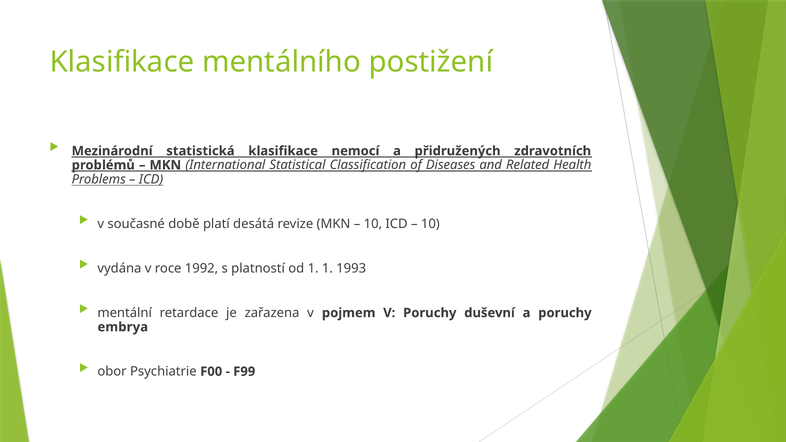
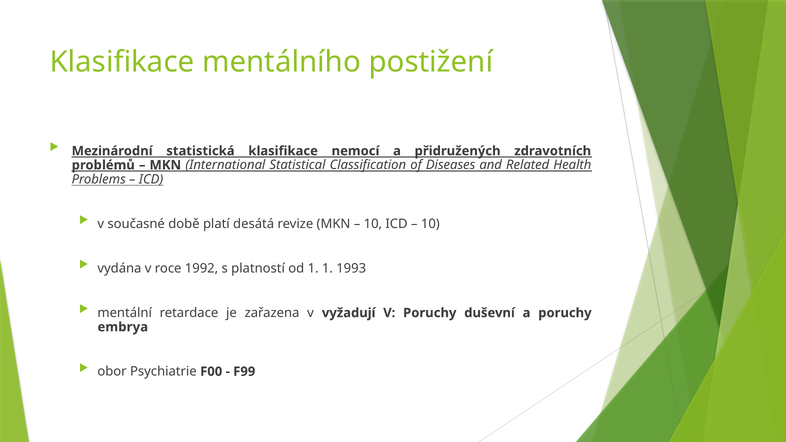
pojmem: pojmem -> vyžadují
